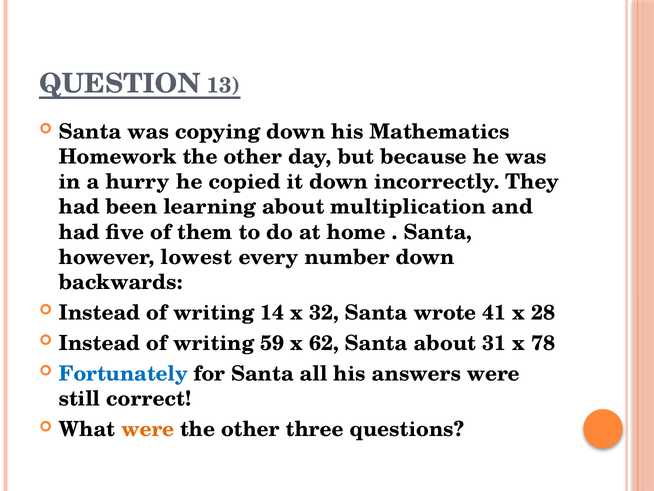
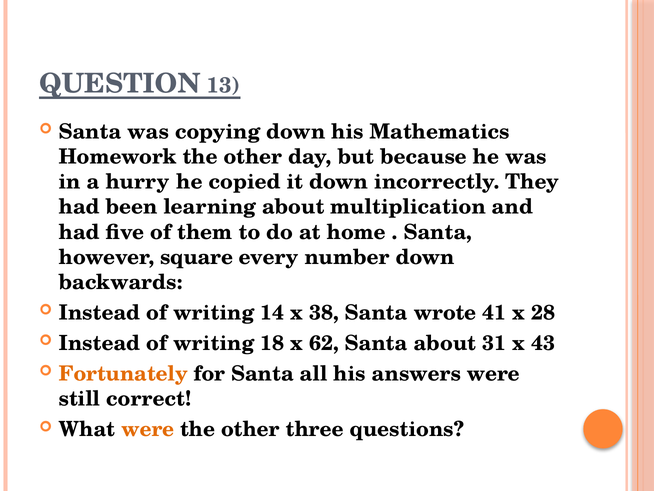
lowest: lowest -> square
32: 32 -> 38
59: 59 -> 18
78: 78 -> 43
Fortunately colour: blue -> orange
